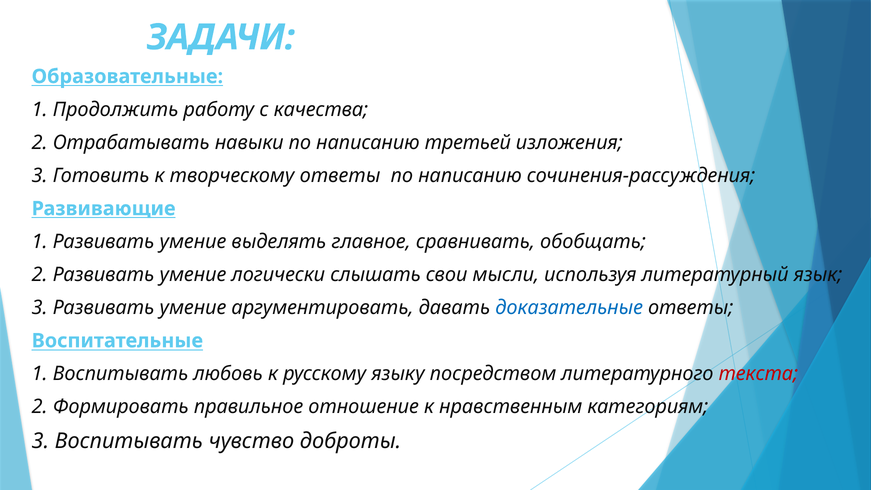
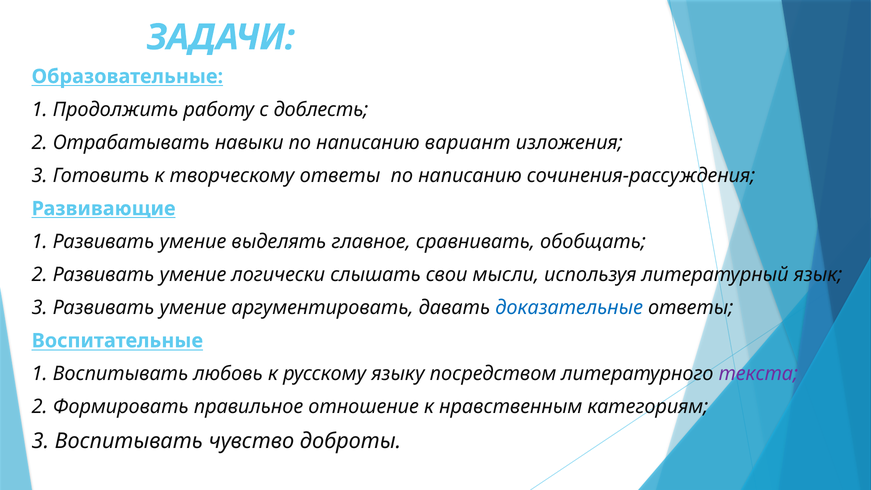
качества: качества -> доблесть
третьей: третьей -> вариант
текста colour: red -> purple
